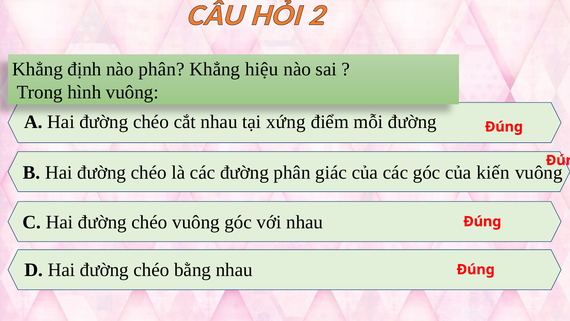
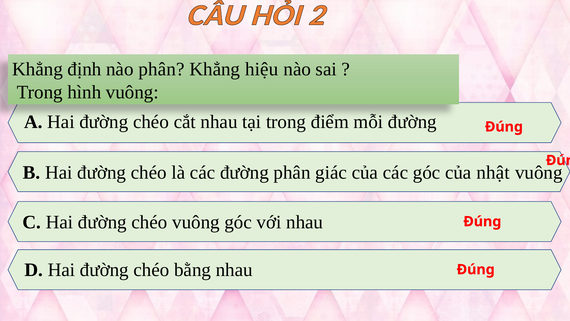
tại xứng: xứng -> trong
kiến: kiến -> nhật
